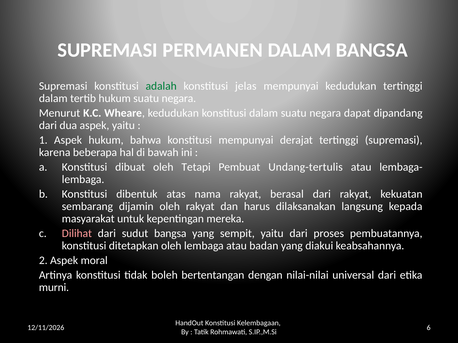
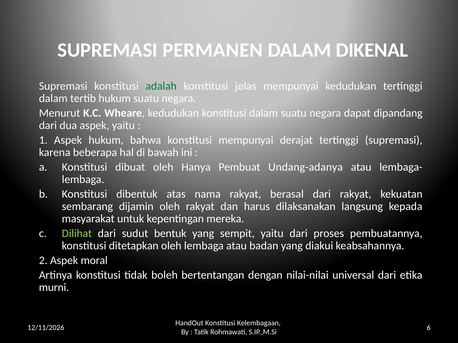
DALAM BANGSA: BANGSA -> DIKENAL
Tetapi: Tetapi -> Hanya
Undang-tertulis: Undang-tertulis -> Undang-adanya
Dilihat colour: pink -> light green
sudut bangsa: bangsa -> bentuk
